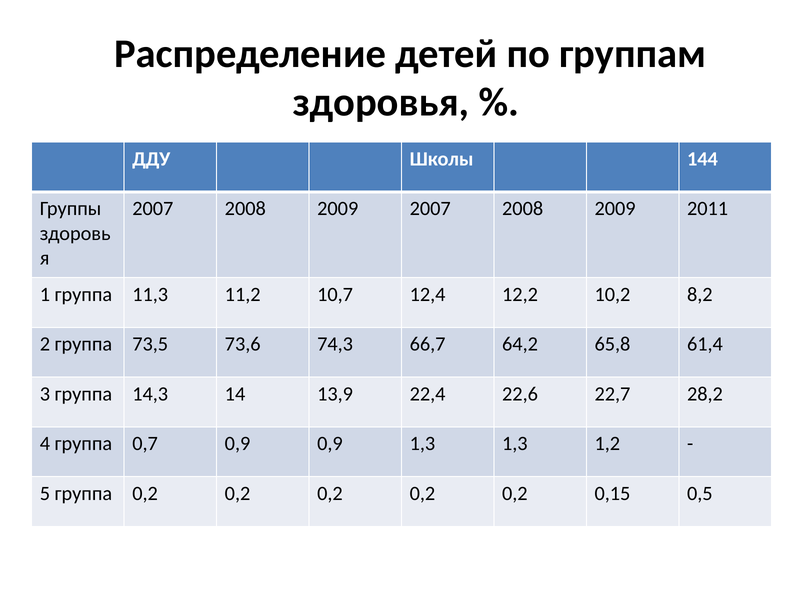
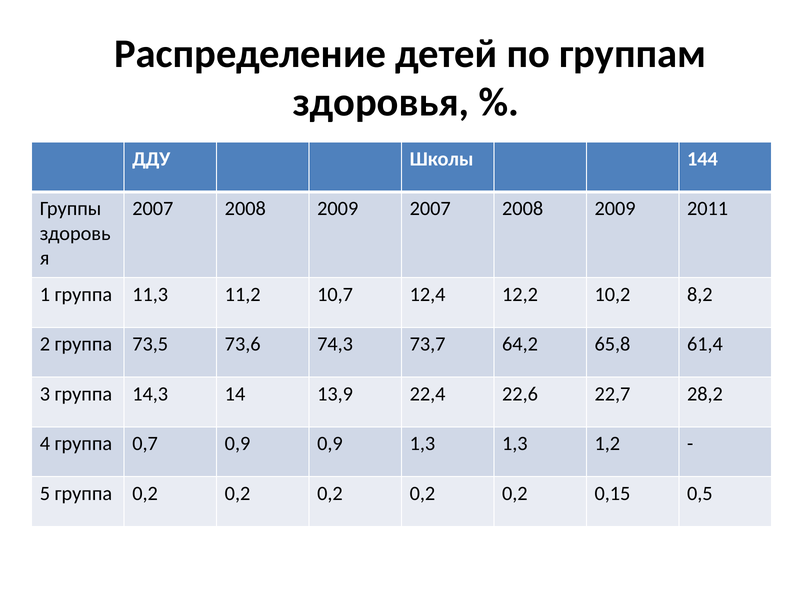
66,7: 66,7 -> 73,7
